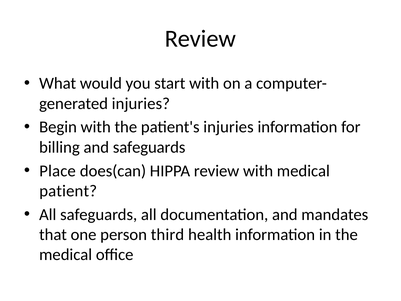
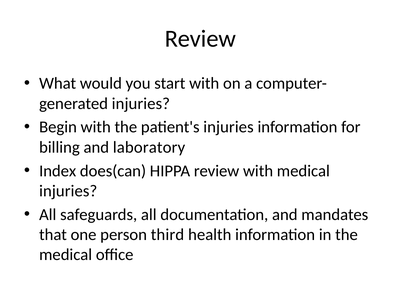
and safeguards: safeguards -> laboratory
Place: Place -> Index
patient at (68, 191): patient -> injuries
